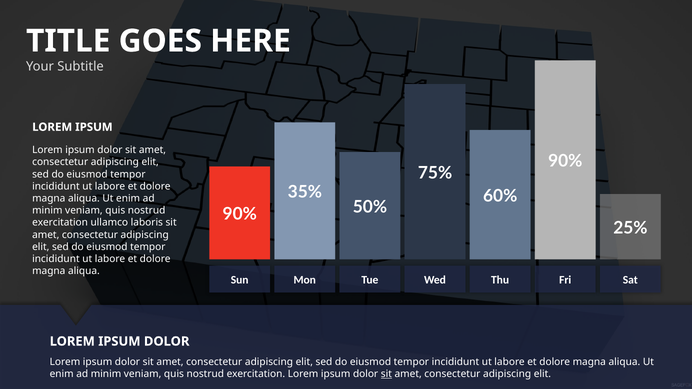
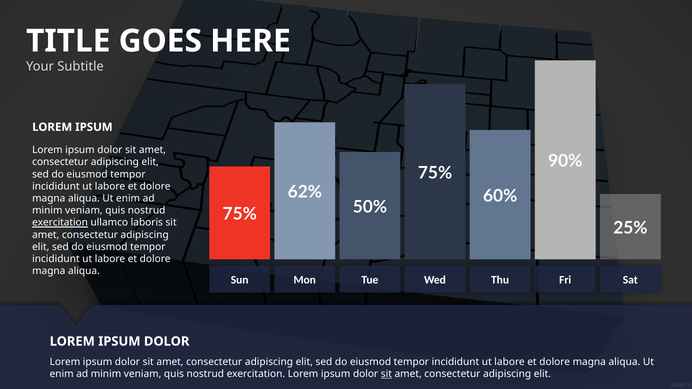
35%: 35% -> 62%
90% at (240, 214): 90% -> 75%
exercitation at (60, 223) underline: none -> present
